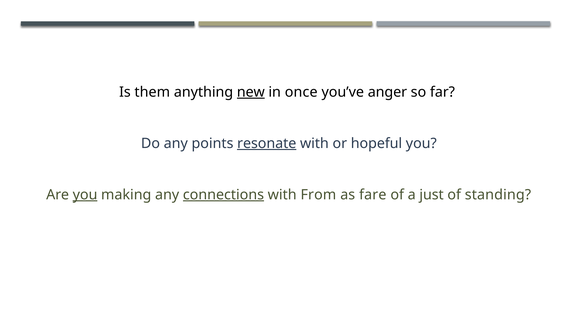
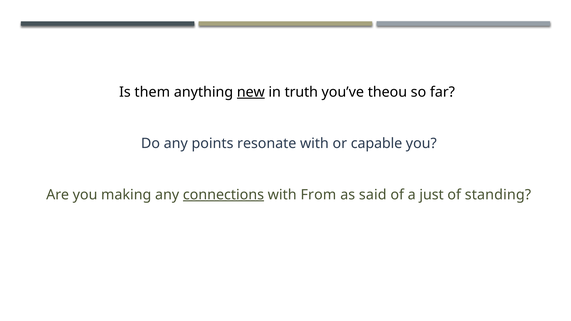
once: once -> truth
anger: anger -> theou
resonate underline: present -> none
hopeful: hopeful -> capable
you at (85, 195) underline: present -> none
fare: fare -> said
